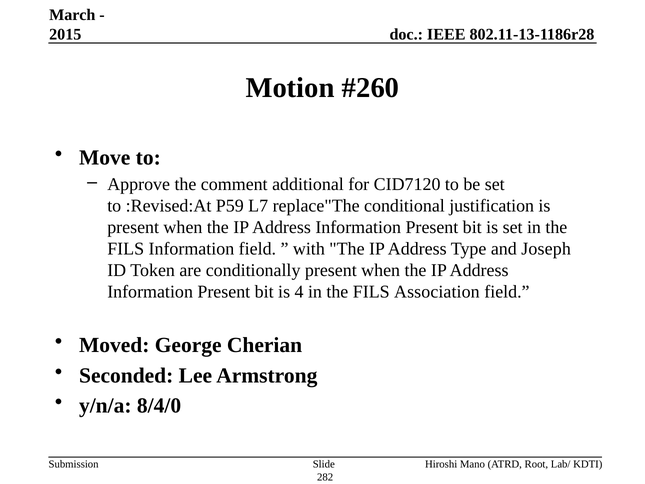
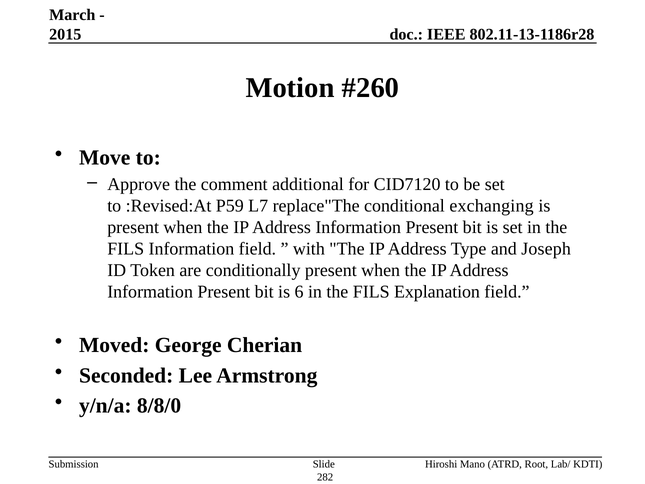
justification: justification -> exchanging
4: 4 -> 6
Association: Association -> Explanation
8/4/0: 8/4/0 -> 8/8/0
